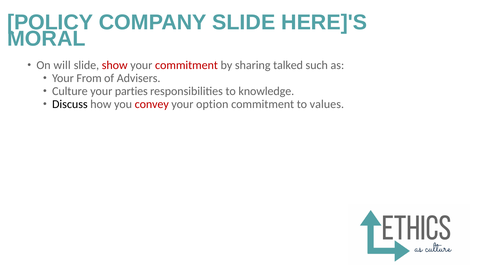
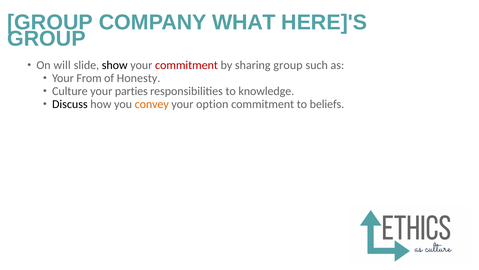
POLICY at (50, 22): POLICY -> GROUP
COMPANY SLIDE: SLIDE -> WHAT
MORAL at (46, 39): MORAL -> GROUP
show colour: red -> black
sharing talked: talked -> group
Advisers: Advisers -> Honesty
convey colour: red -> orange
values: values -> beliefs
